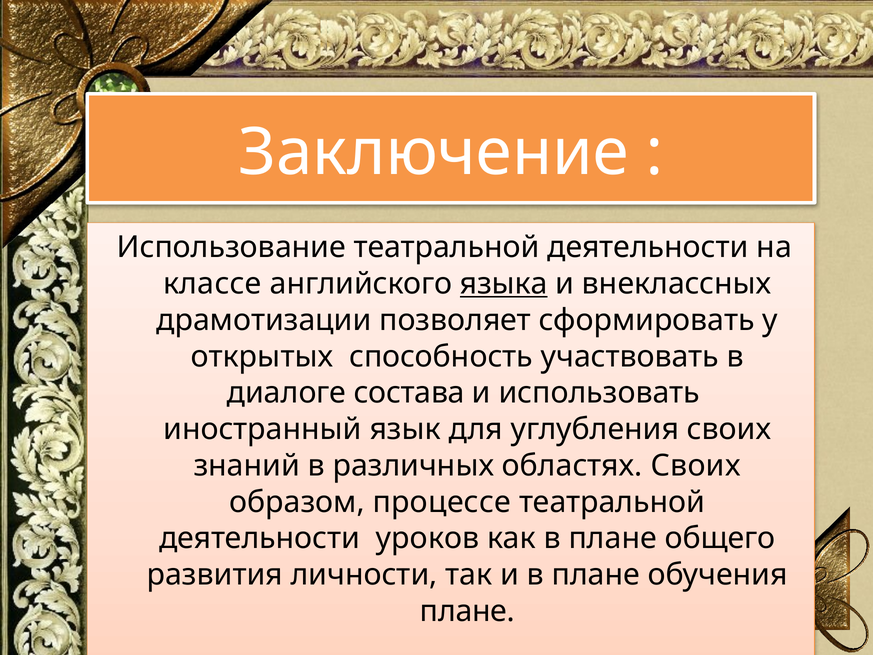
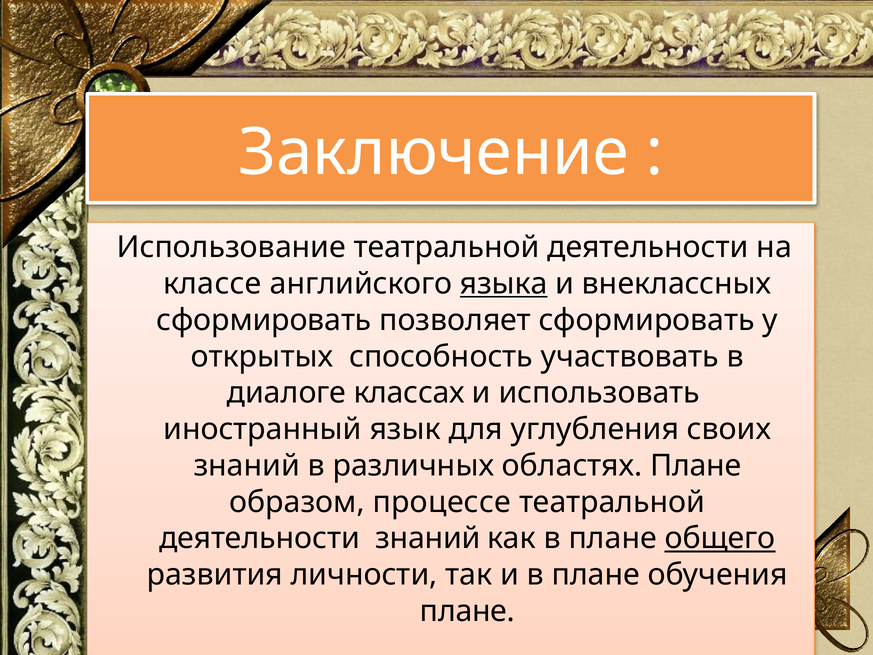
драмотизации at (264, 320): драмотизации -> сформировать
состава: состава -> классах
областях Своих: Своих -> Плане
деятельности уроков: уроков -> знаний
общего underline: none -> present
